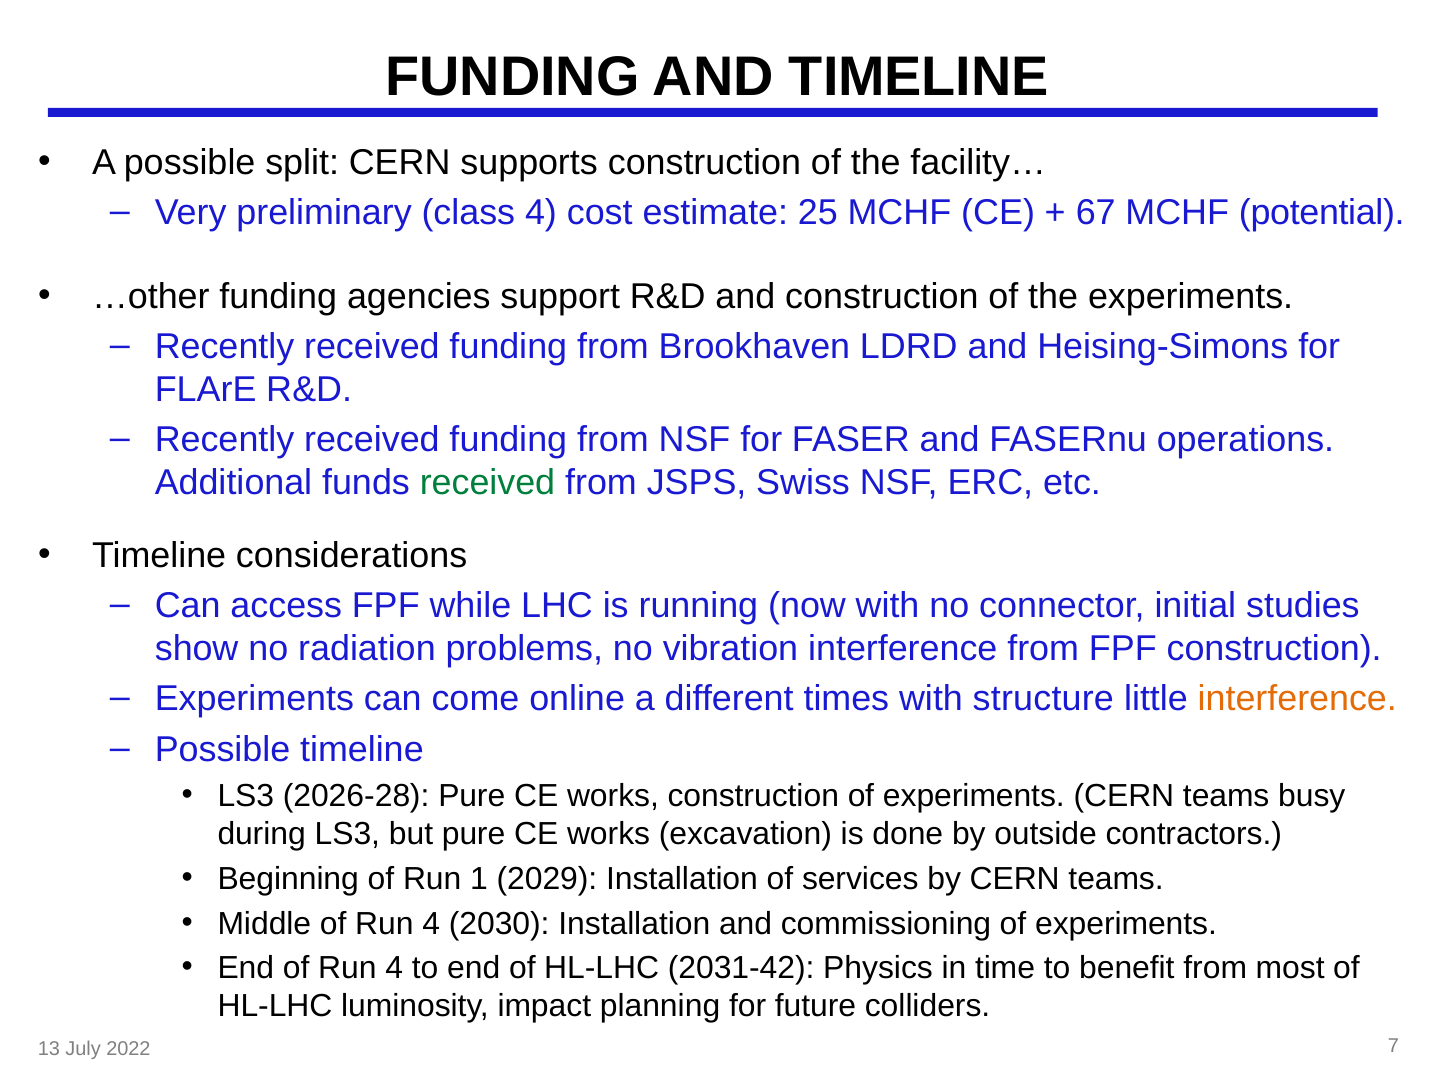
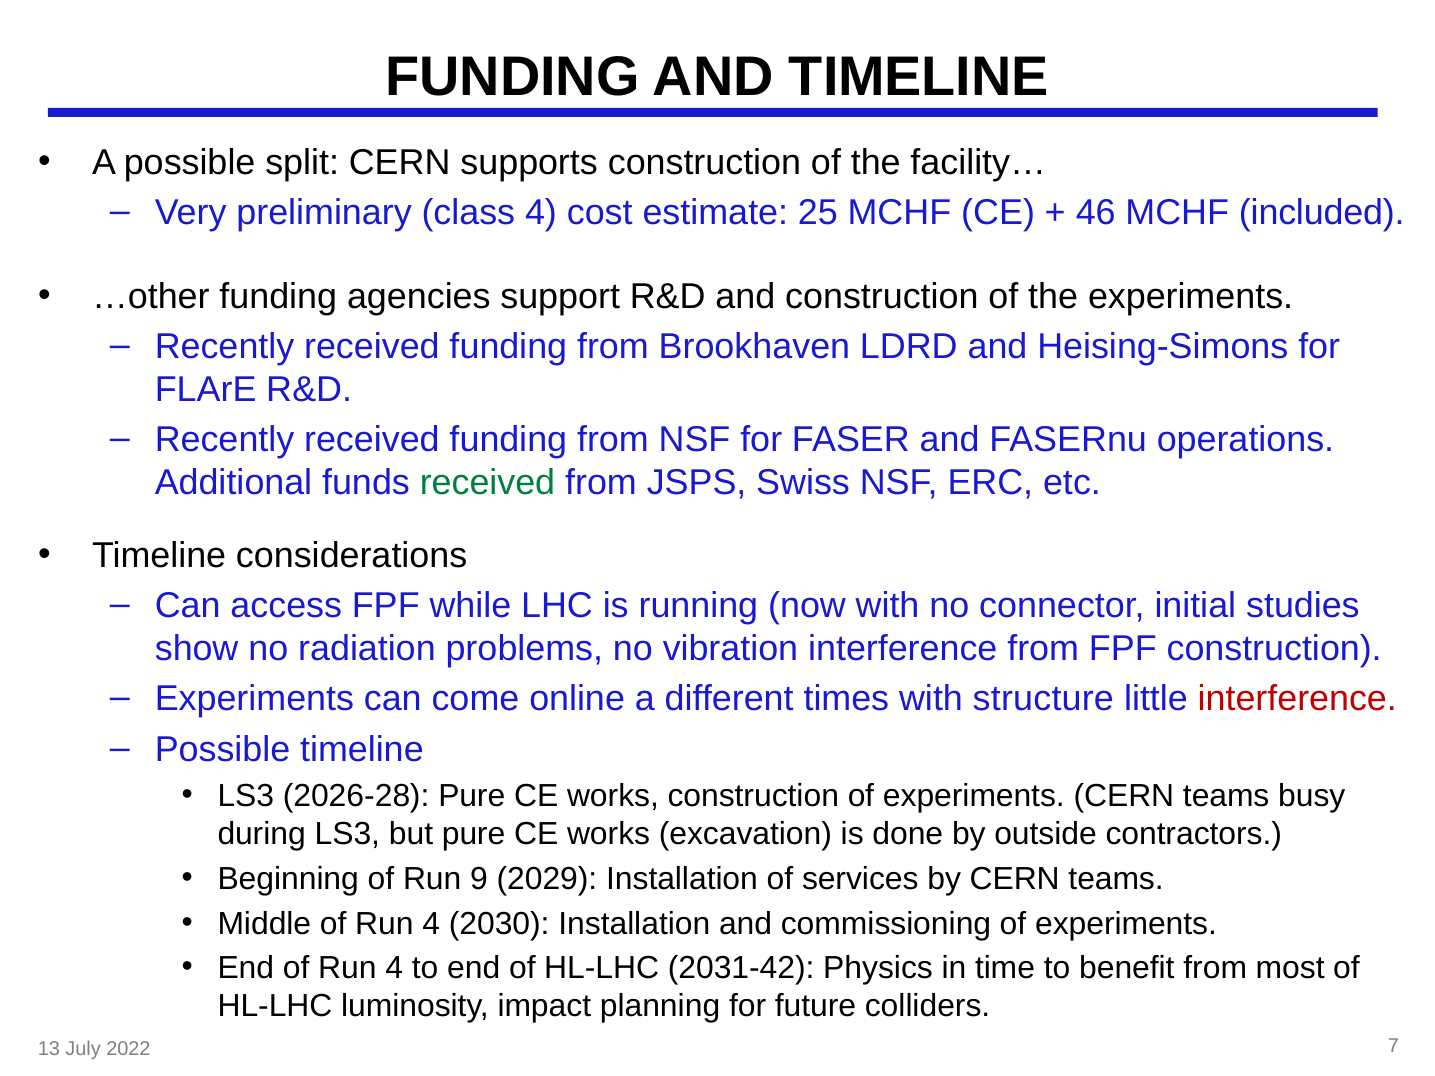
67: 67 -> 46
potential: potential -> included
interference at (1297, 699) colour: orange -> red
1: 1 -> 9
